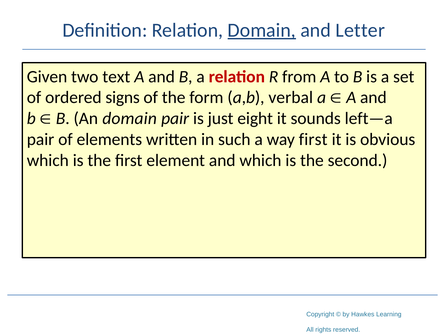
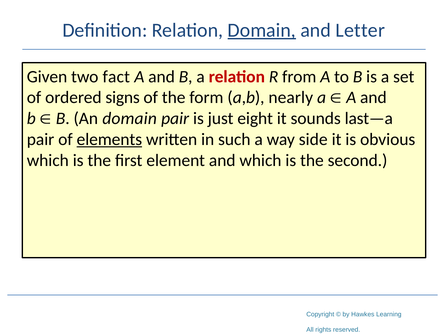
text: text -> fact
verbal: verbal -> nearly
left—a: left—a -> last—a
elements underline: none -> present
way first: first -> side
